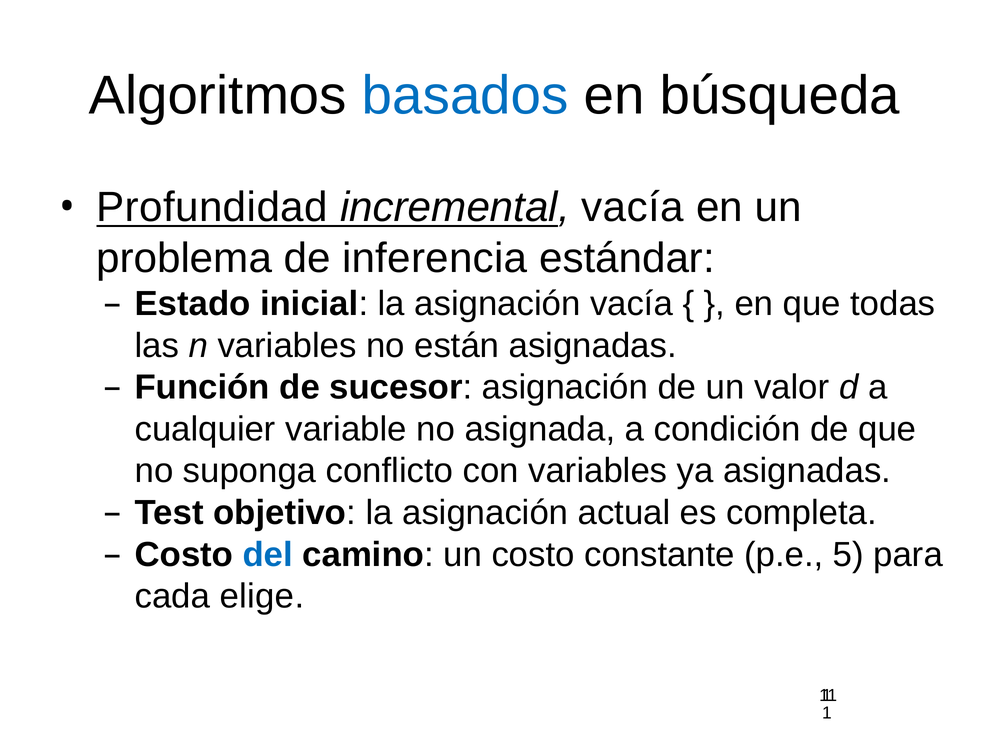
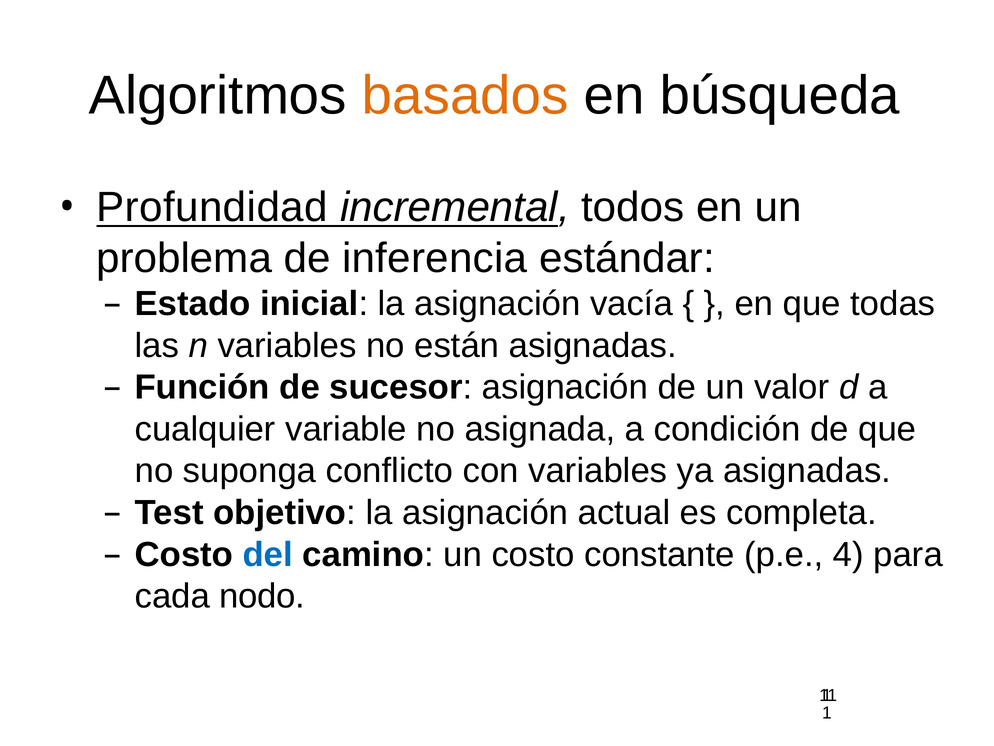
basados colour: blue -> orange
incremental vacía: vacía -> todos
5: 5 -> 4
elige: elige -> nodo
